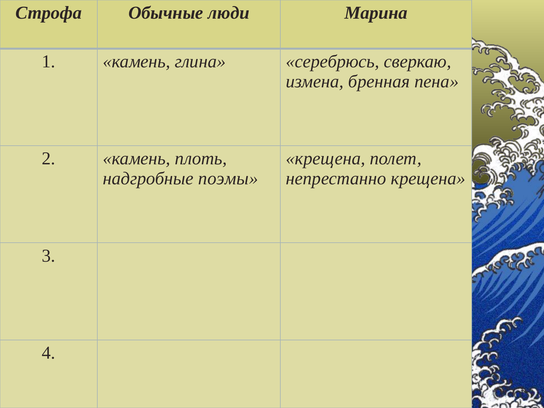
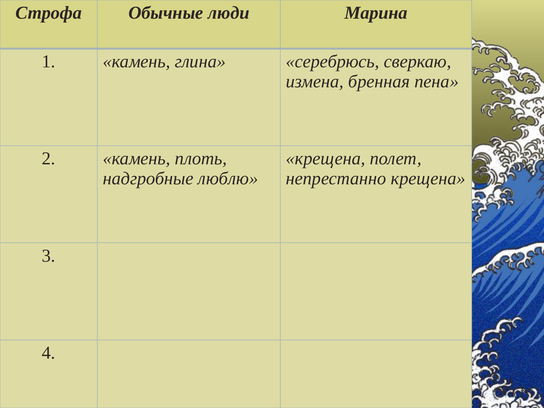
поэмы: поэмы -> люблю
